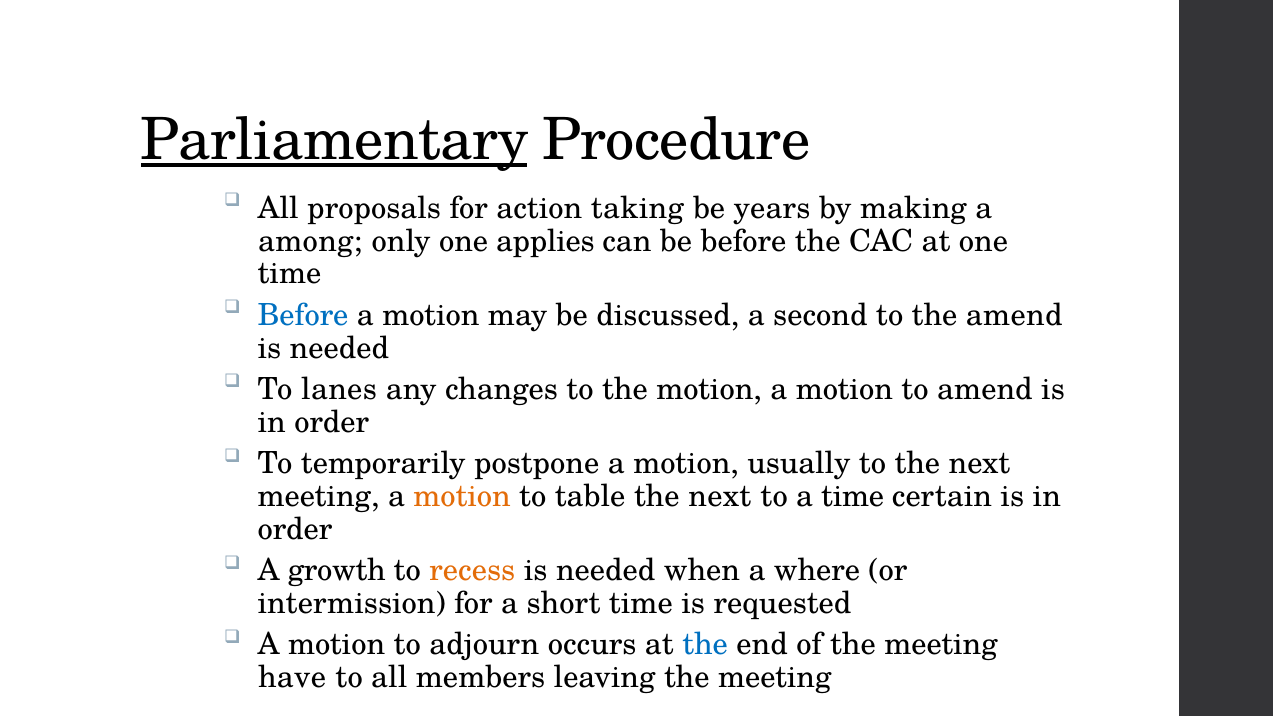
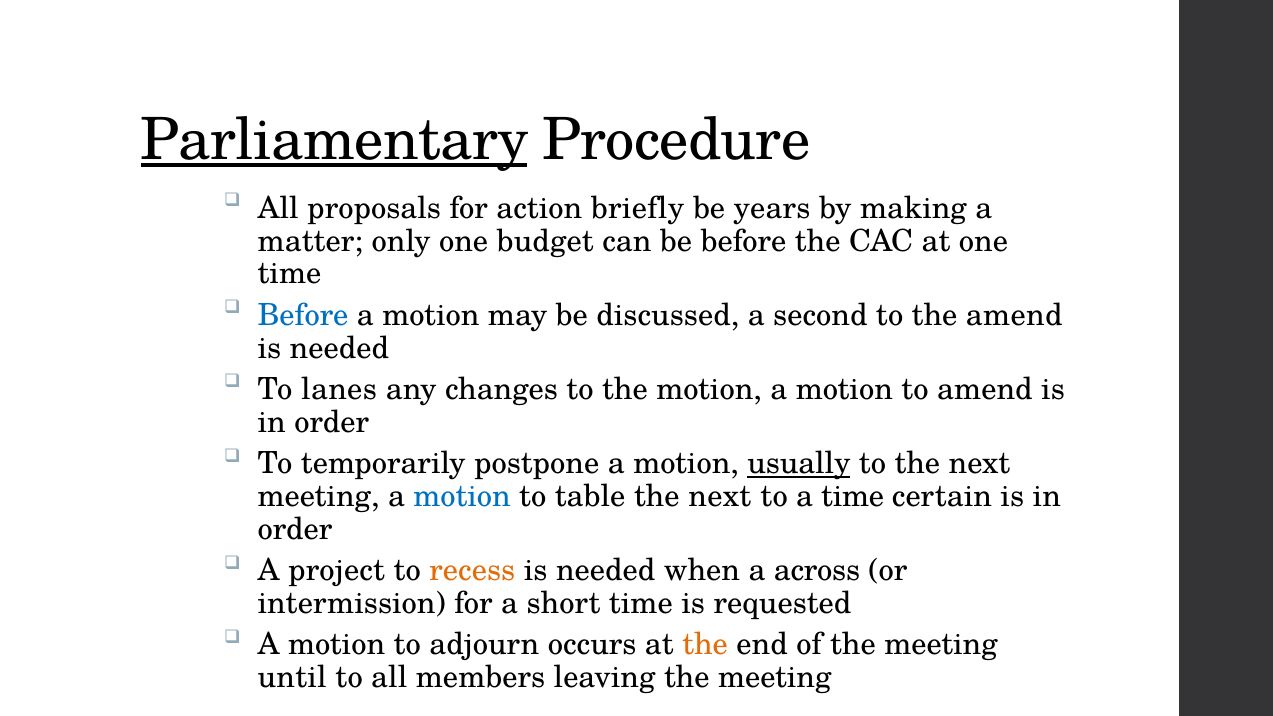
taking: taking -> briefly
among: among -> matter
applies: applies -> budget
usually underline: none -> present
motion at (462, 497) colour: orange -> blue
growth: growth -> project
where: where -> across
the at (705, 645) colour: blue -> orange
have: have -> until
